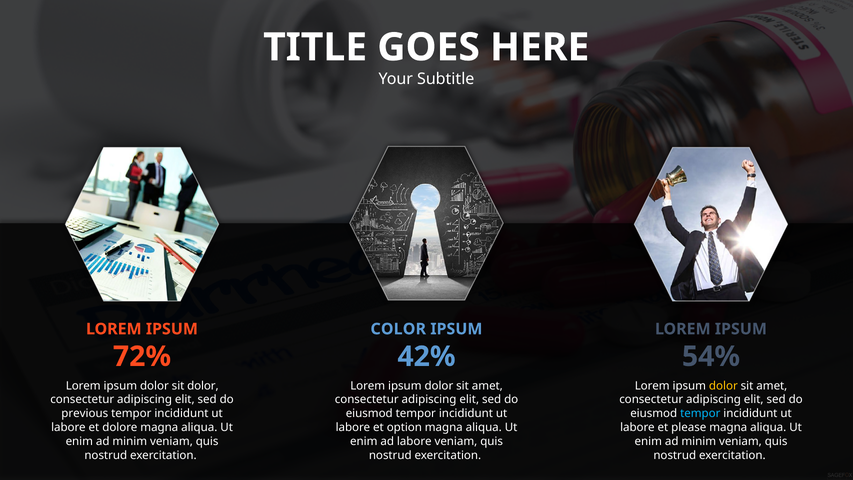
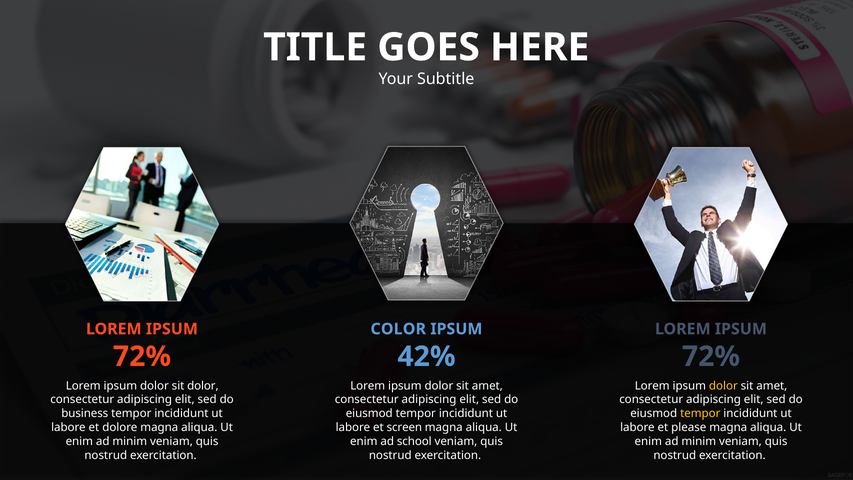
54% at (711, 356): 54% -> 72%
previous: previous -> business
tempor at (700, 413) colour: light blue -> yellow
option: option -> screen
ad labore: labore -> school
